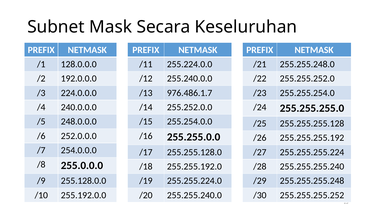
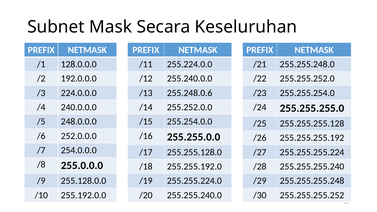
976.486.1.7: 976.486.1.7 -> 255.248.0.6
